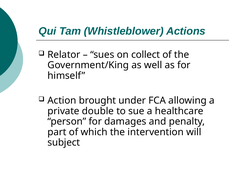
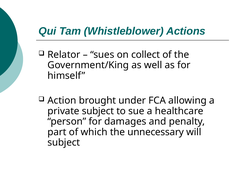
private double: double -> subject
intervention: intervention -> unnecessary
